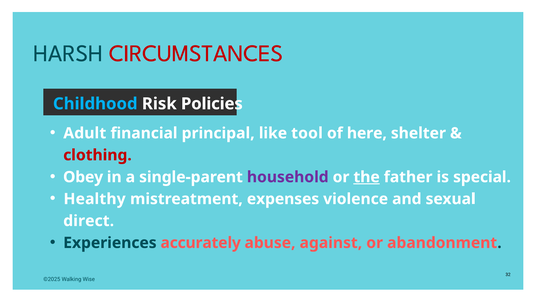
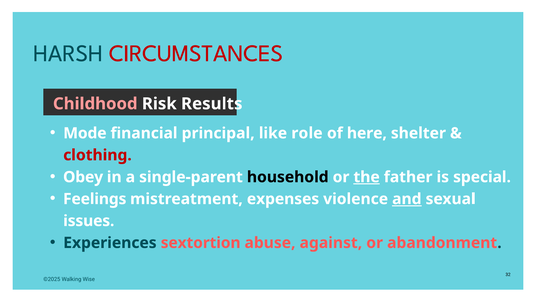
Childhood colour: light blue -> pink
Policies: Policies -> Results
Adult: Adult -> Mode
tool: tool -> role
household colour: purple -> black
Healthy: Healthy -> Feelings
and underline: none -> present
direct: direct -> issues
accurately: accurately -> sextortion
